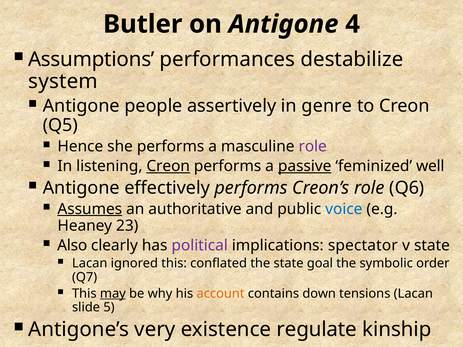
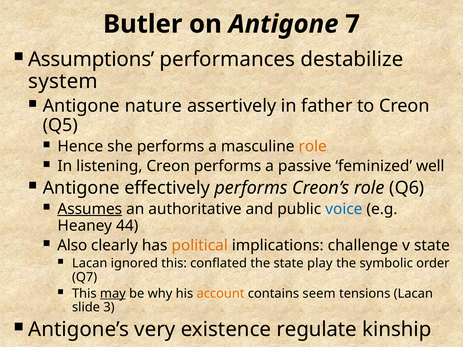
4: 4 -> 7
people: people -> nature
genre: genre -> father
role at (313, 147) colour: purple -> orange
Creon at (168, 166) underline: present -> none
passive underline: present -> none
23: 23 -> 44
political colour: purple -> orange
spectator: spectator -> challenge
goal: goal -> play
down: down -> seem
5: 5 -> 3
